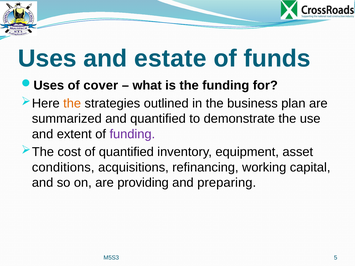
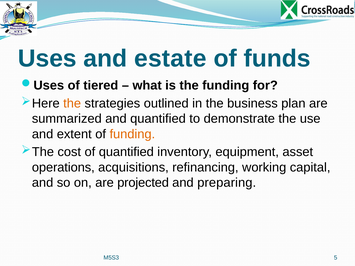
cover: cover -> tiered
funding at (132, 134) colour: purple -> orange
conditions: conditions -> operations
providing: providing -> projected
